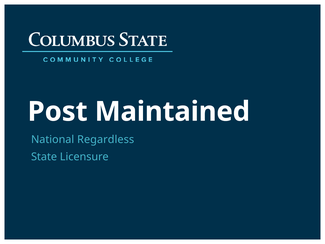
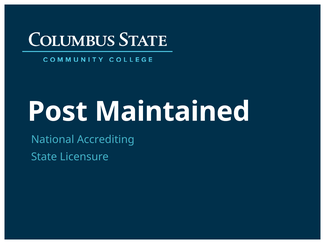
Regardless: Regardless -> Accrediting
